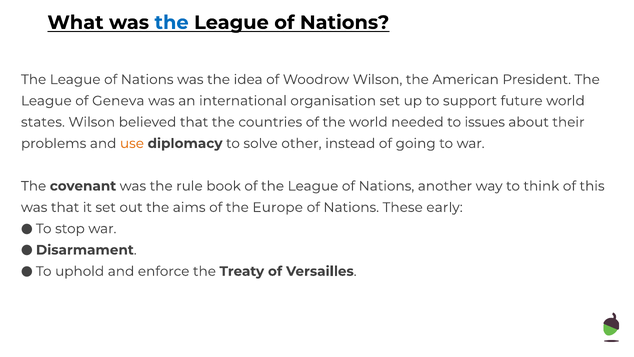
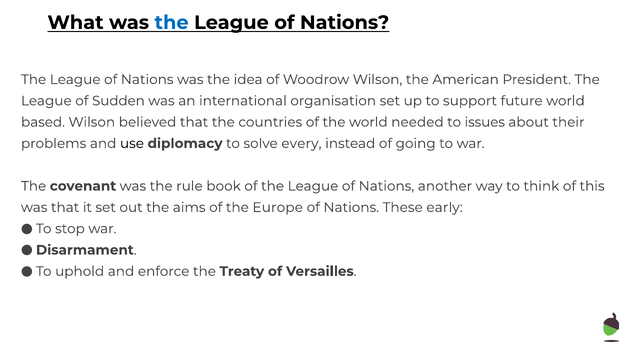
Geneva: Geneva -> Sudden
states: states -> based
use colour: orange -> black
other: other -> every
